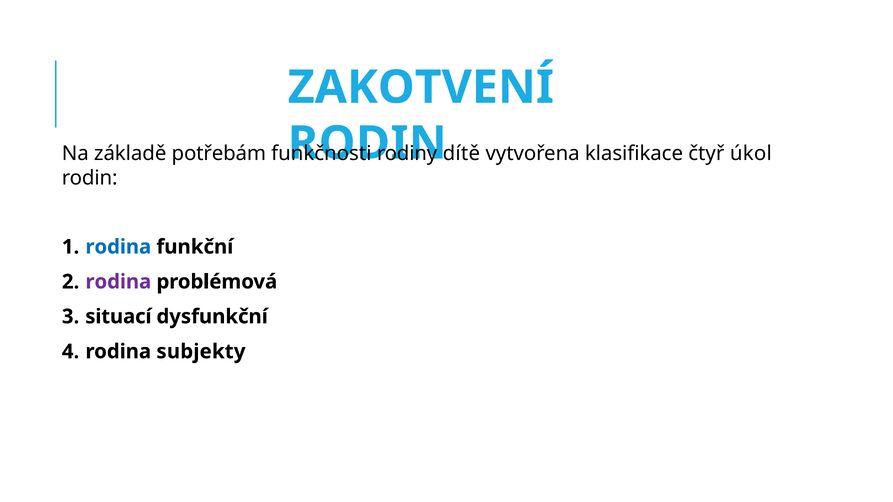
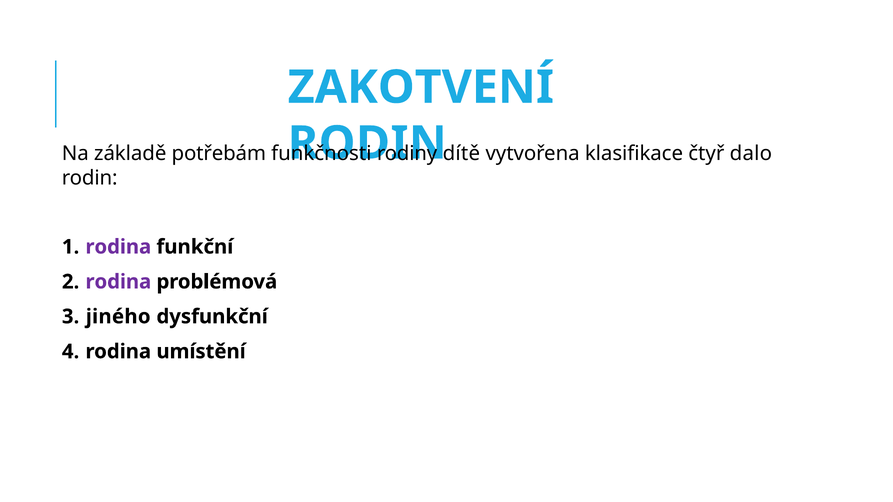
úkol: úkol -> dalo
rodina at (118, 247) colour: blue -> purple
situací: situací -> jiného
subjekty: subjekty -> umístění
